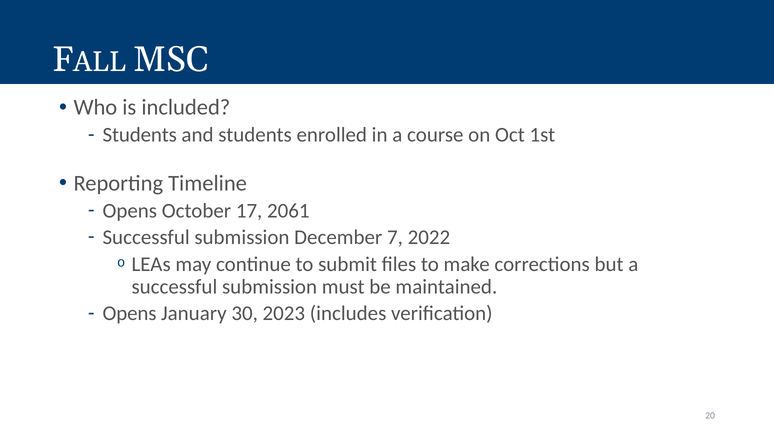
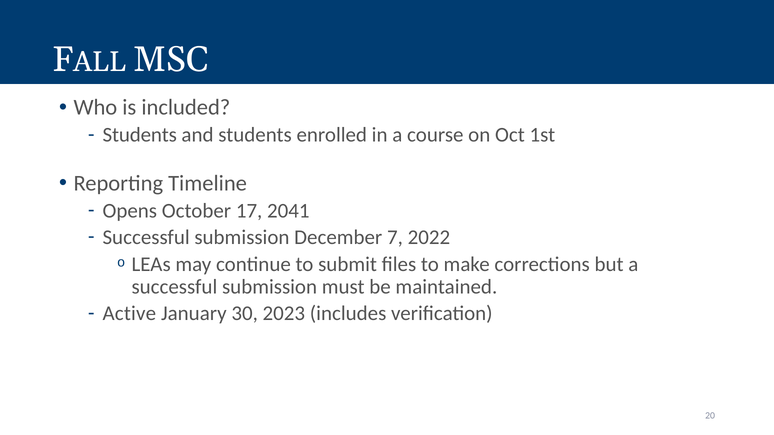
2061: 2061 -> 2041
Opens at (129, 314): Opens -> Active
